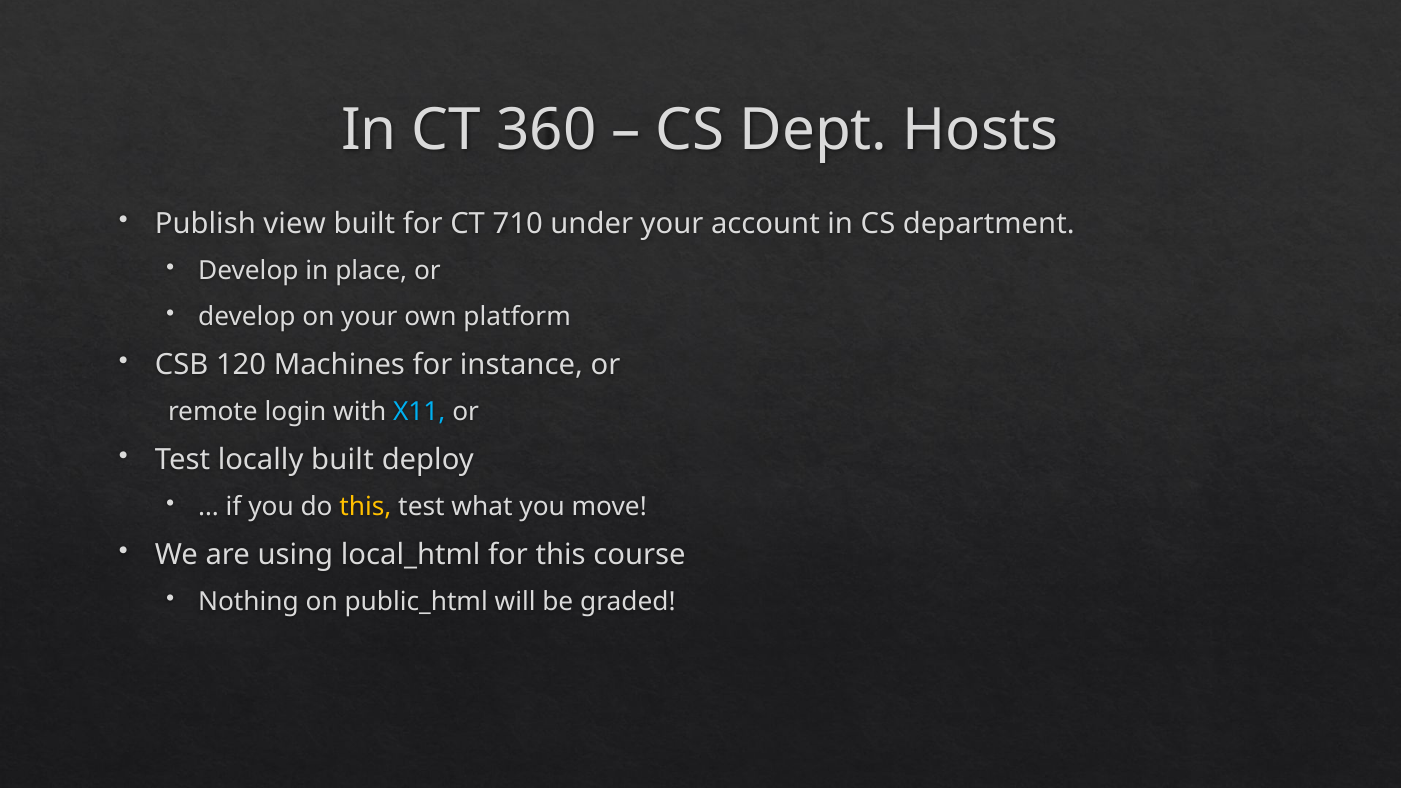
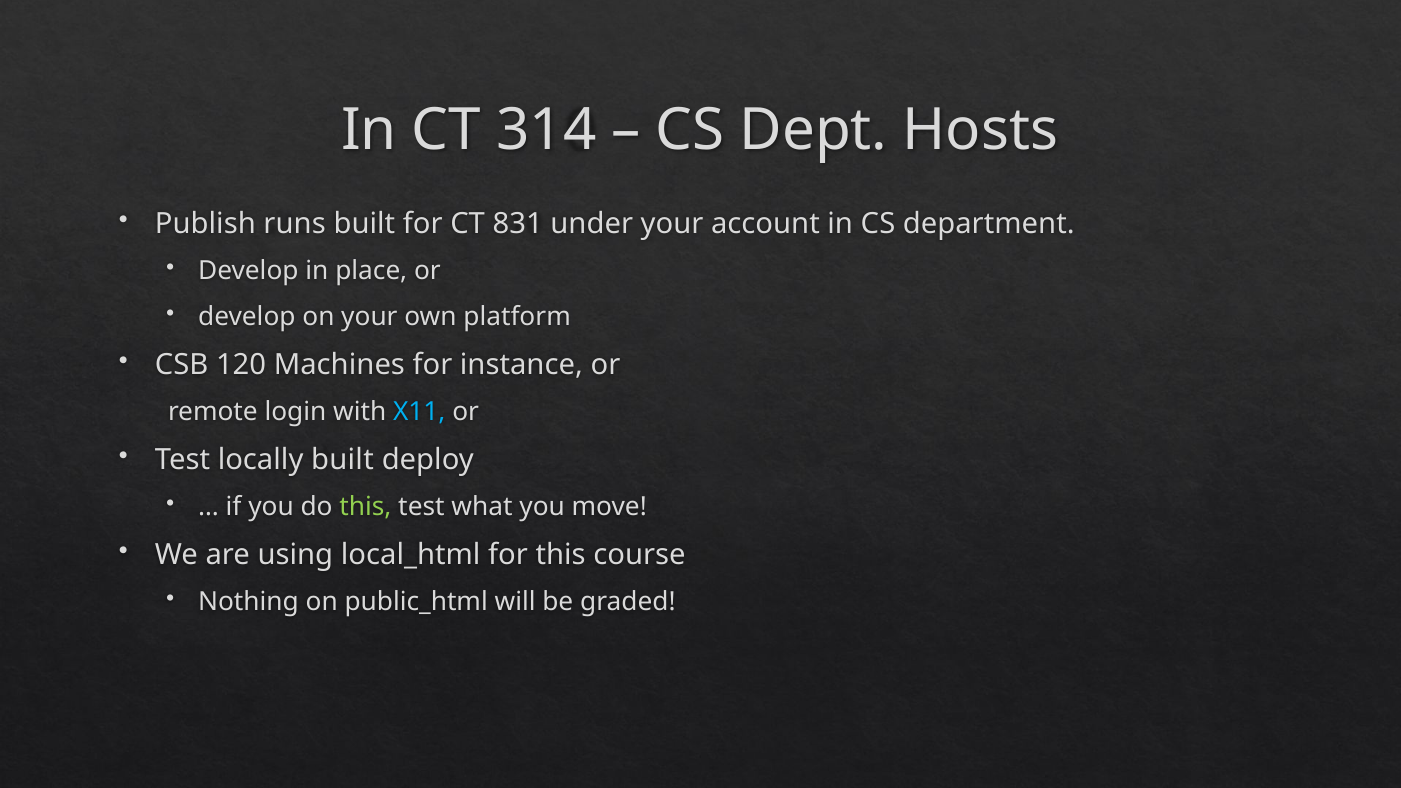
360: 360 -> 314
view: view -> runs
710: 710 -> 831
this at (365, 507) colour: yellow -> light green
